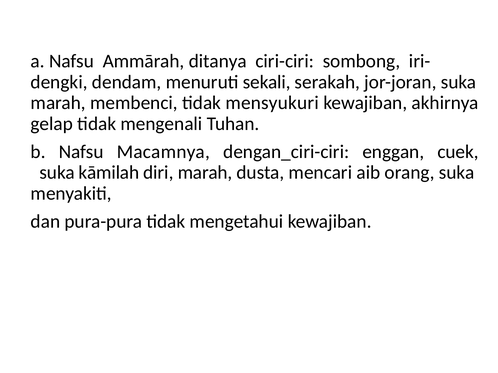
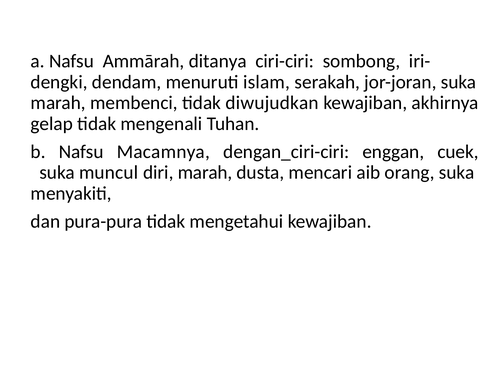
sekali: sekali -> islam
mensyukuri: mensyukuri -> diwujudkan
kāmilah: kāmilah -> muncul
